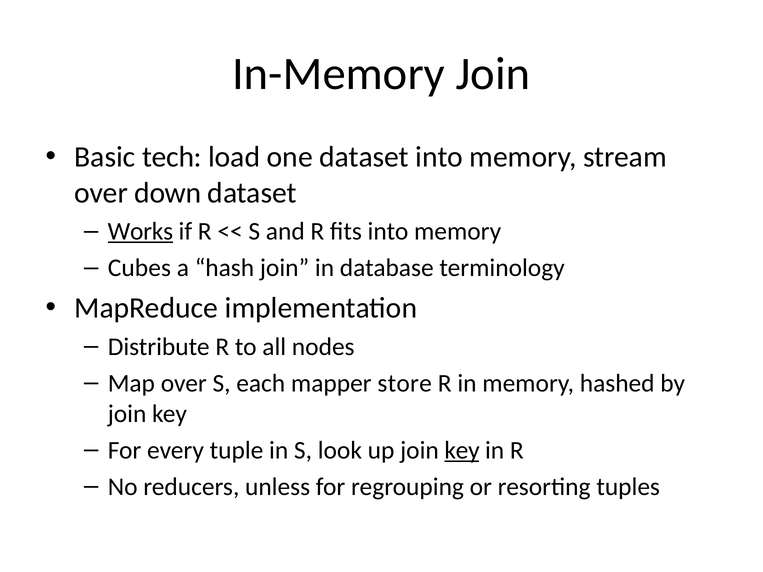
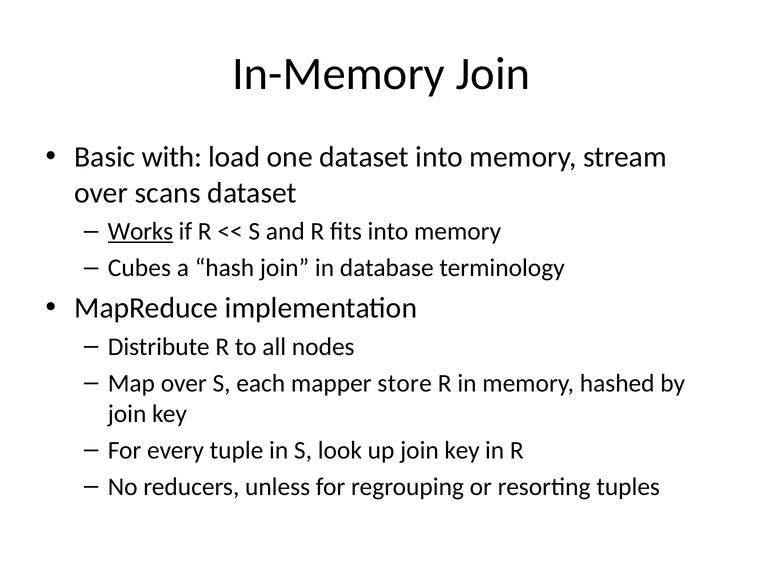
tech: tech -> with
down: down -> scans
key at (462, 450) underline: present -> none
